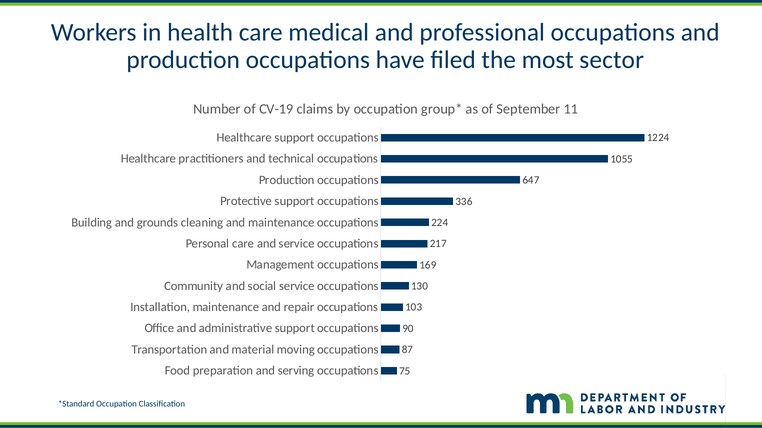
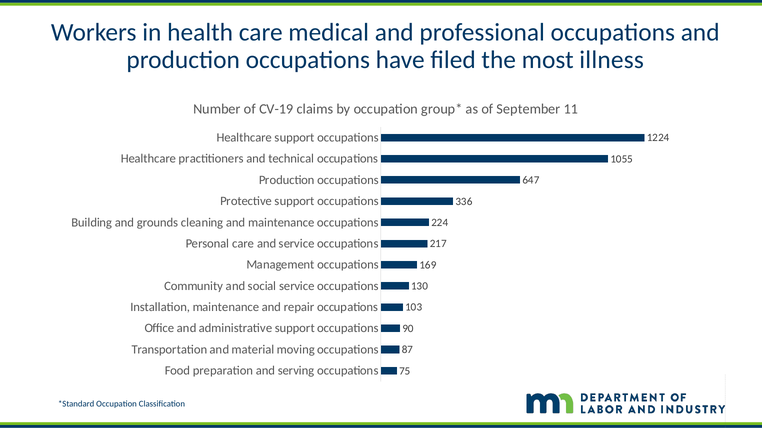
sector: sector -> illness
